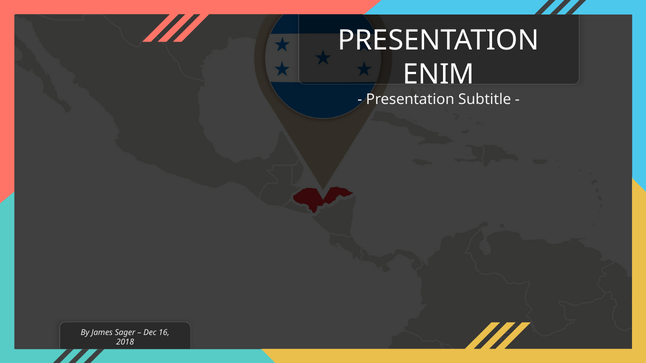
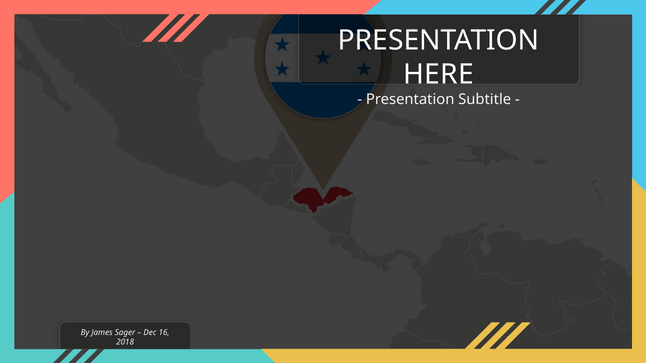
ENIM: ENIM -> HERE
